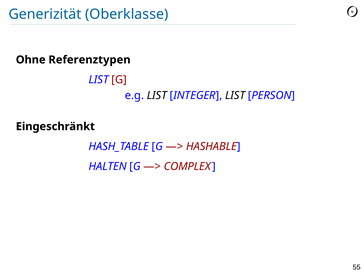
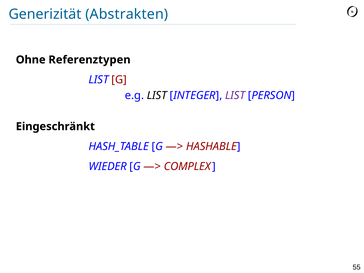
Oberklasse: Oberklasse -> Abstrakten
LIST at (235, 95) colour: black -> purple
HALTEN: HALTEN -> WIEDER
